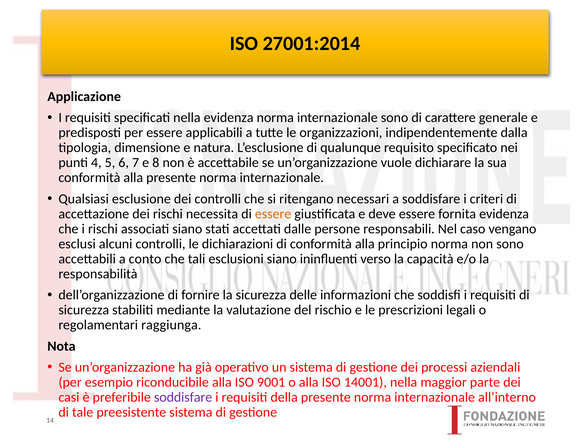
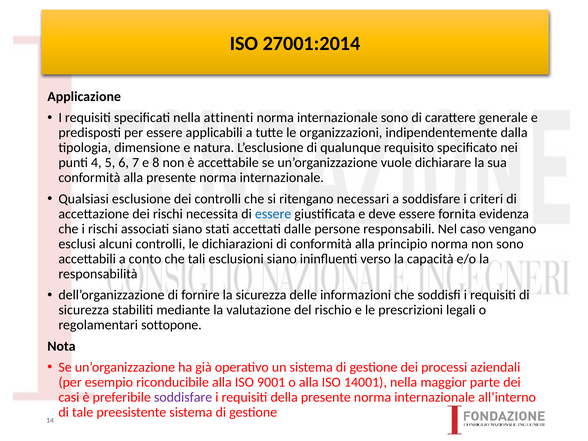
nella evidenza: evidenza -> attinenti
essere at (273, 214) colour: orange -> blue
raggiunga: raggiunga -> sottopone
